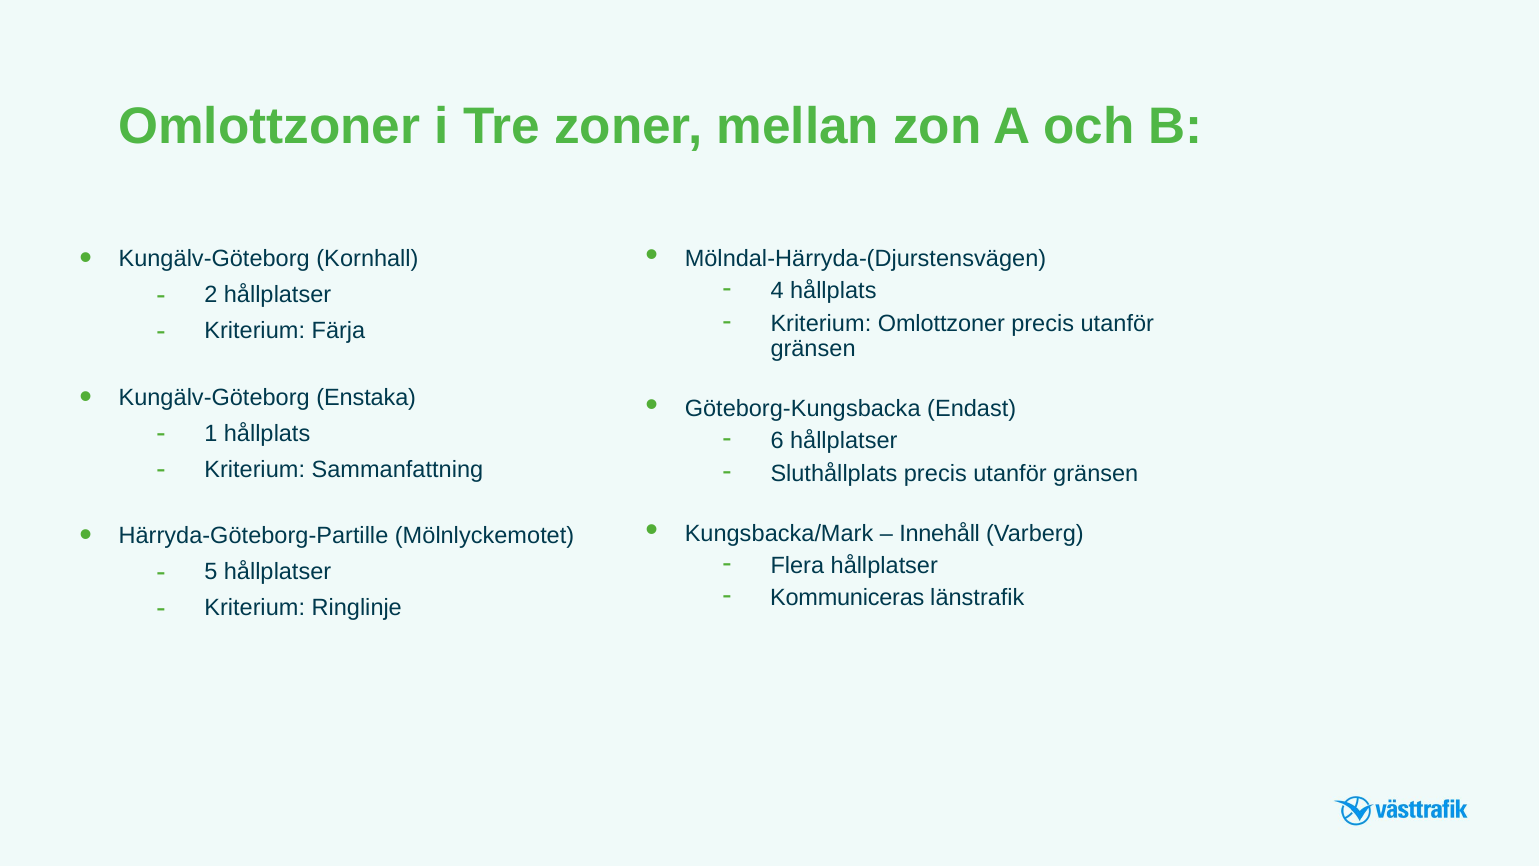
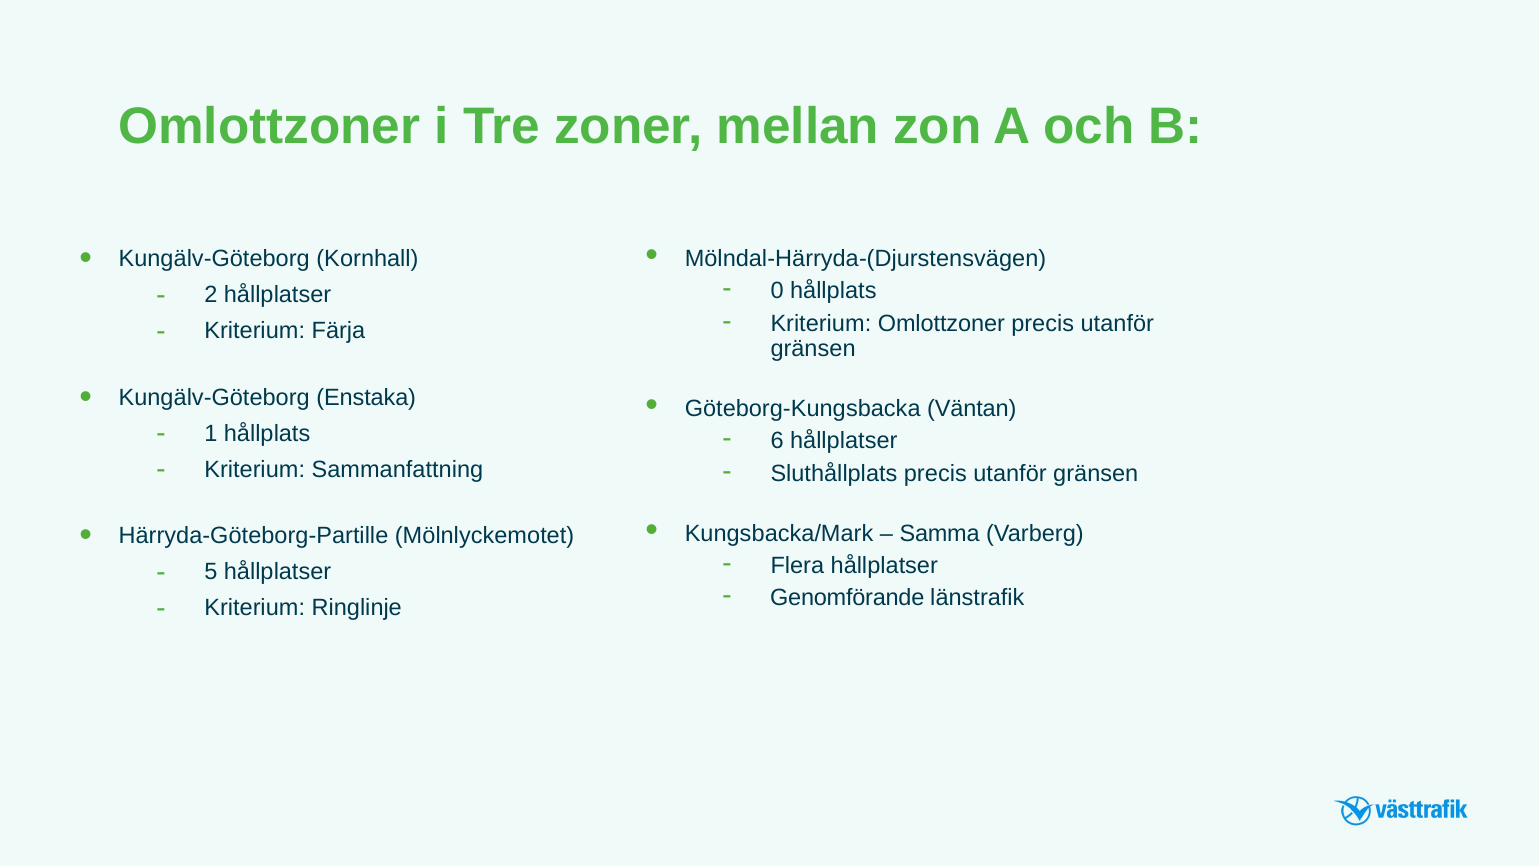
4: 4 -> 0
Endast: Endast -> Väntan
Innehåll: Innehåll -> Samma
Kommuniceras: Kommuniceras -> Genomförande
